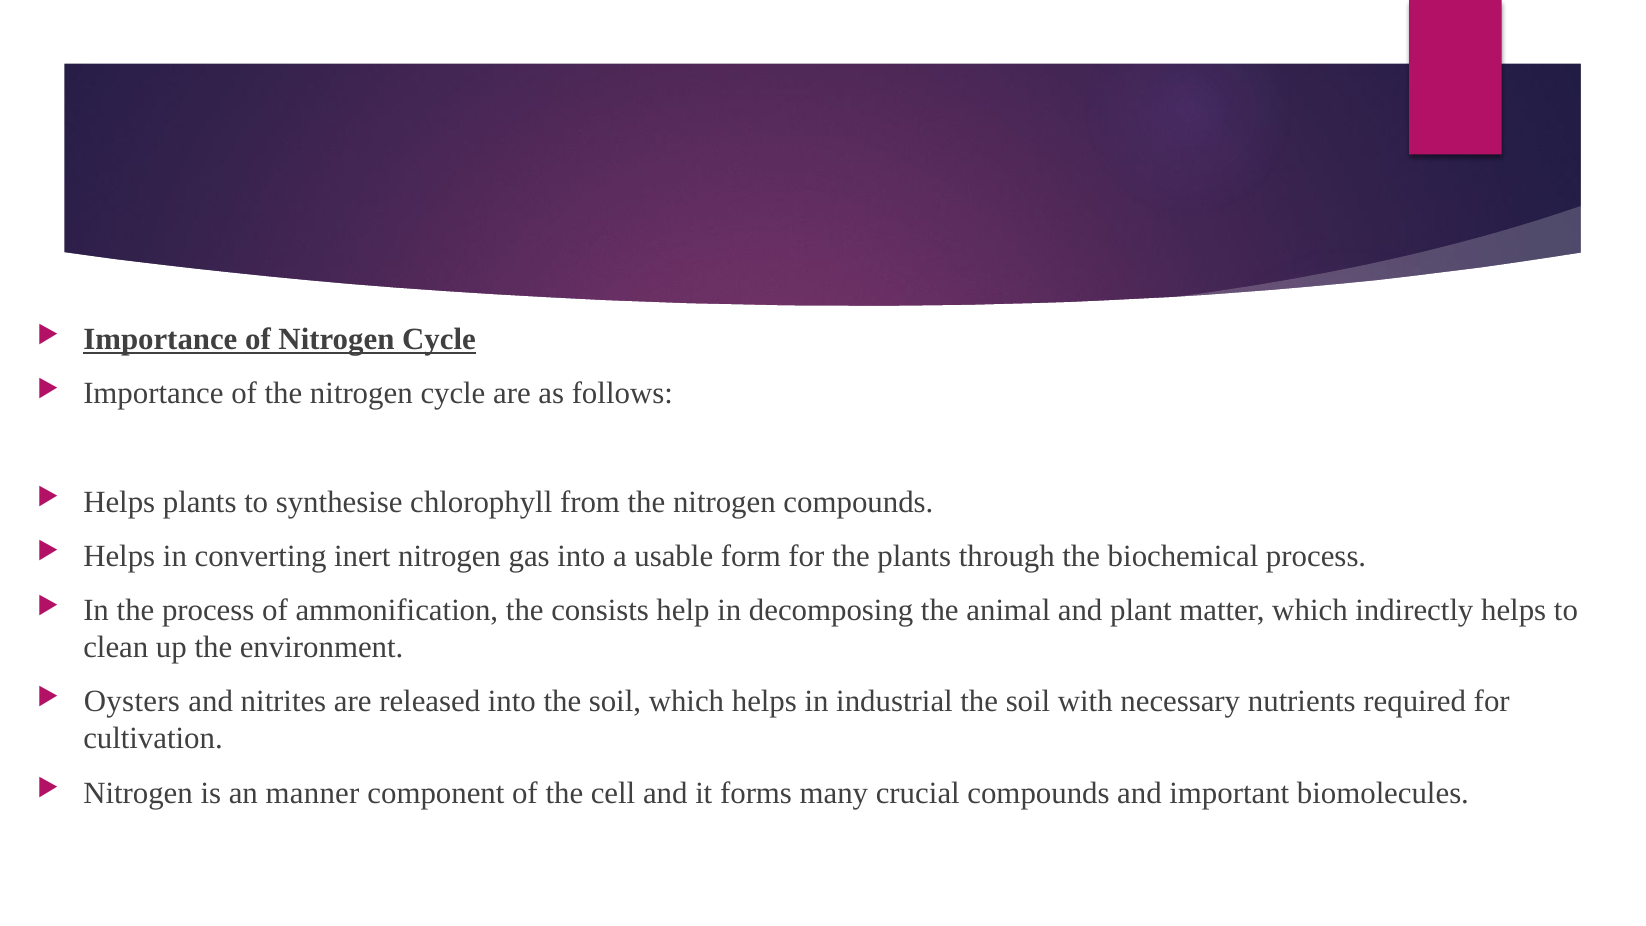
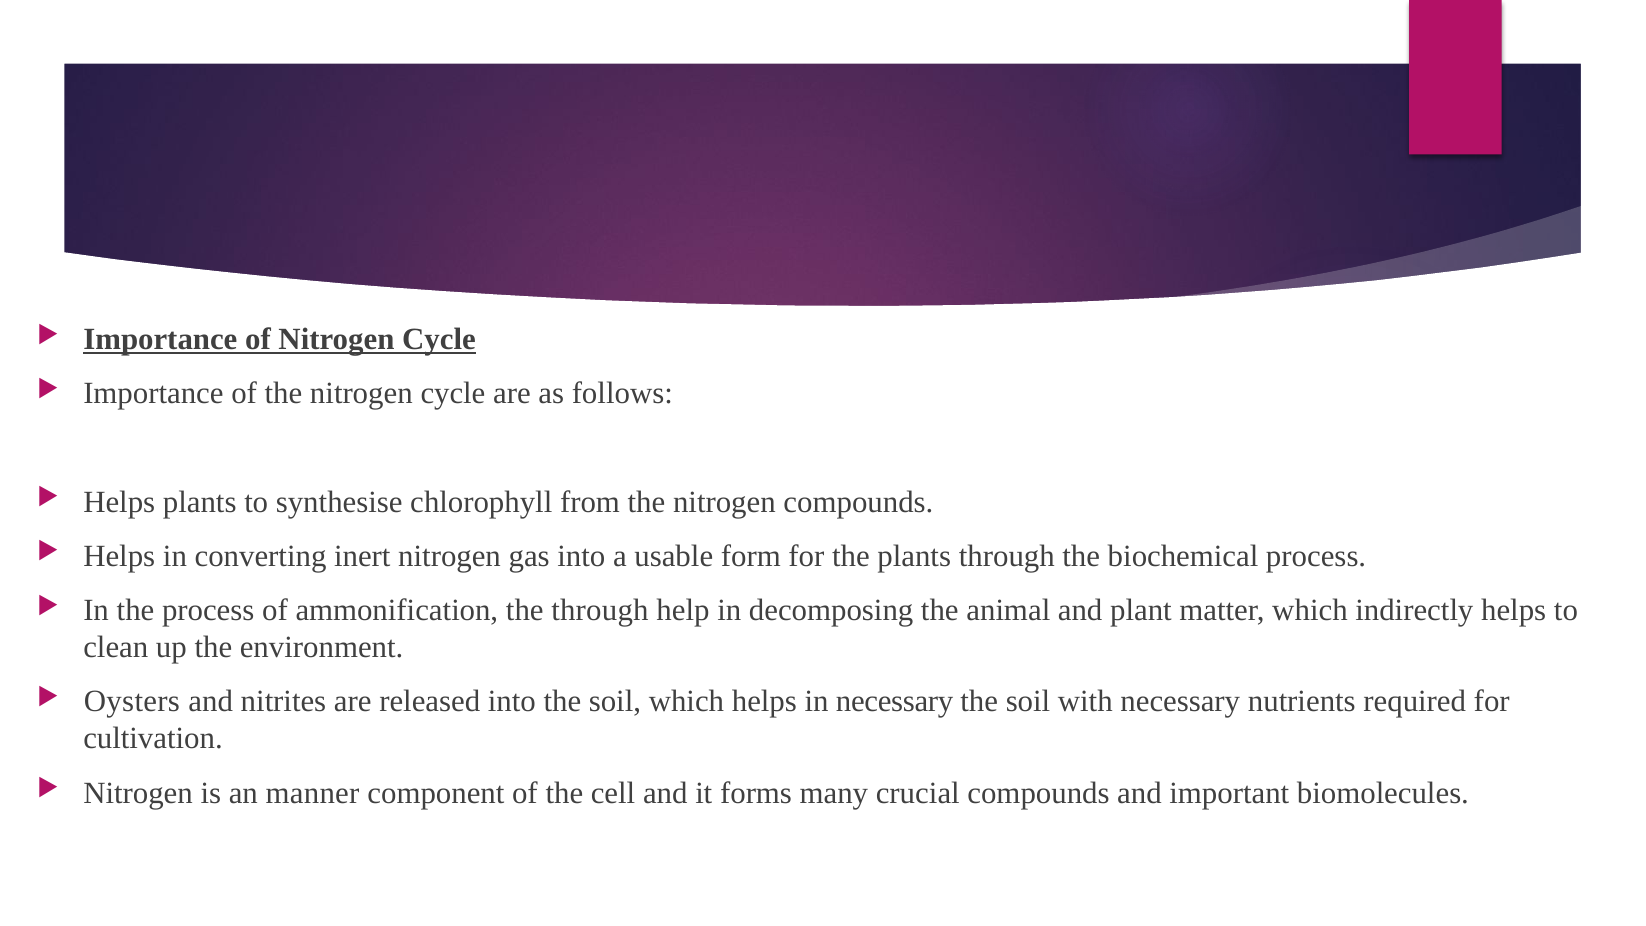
the consists: consists -> through
in industrial: industrial -> necessary
